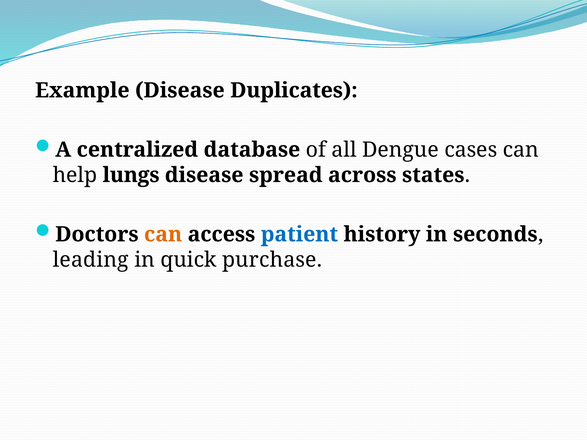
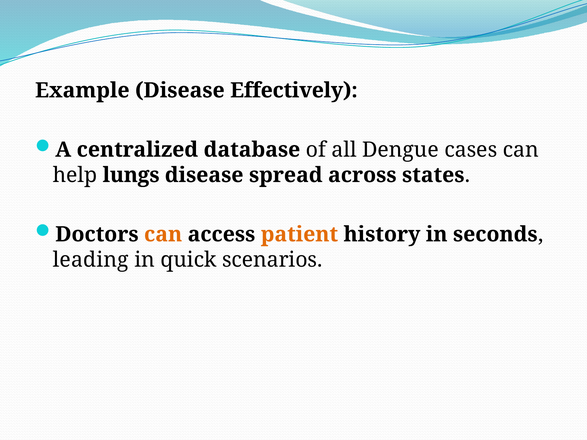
Duplicates: Duplicates -> Effectively
patient colour: blue -> orange
purchase: purchase -> scenarios
